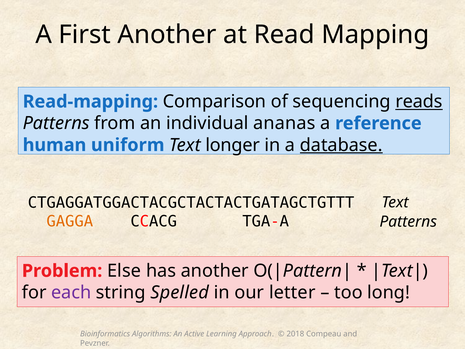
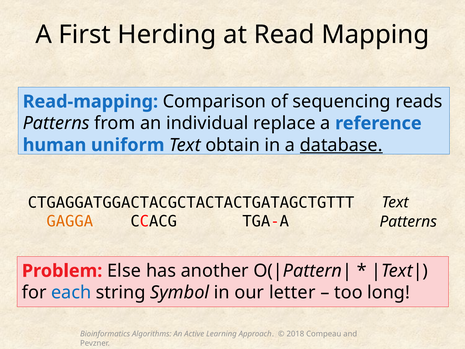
First Another: Another -> Herding
reads underline: present -> none
ananas: ananas -> replace
longer: longer -> obtain
each colour: purple -> blue
Spelled: Spelled -> Symbol
